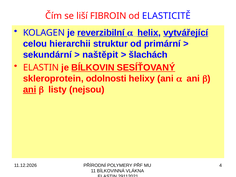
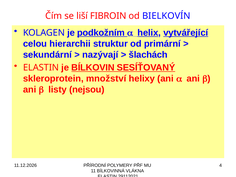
ELASTICITĚ: ELASTICITĚ -> BIELKOVÍN
reverzibilní: reverzibilní -> podkožním
naštěpit: naštěpit -> nazývají
odolnosti: odolnosti -> množství
ani at (30, 90) underline: present -> none
